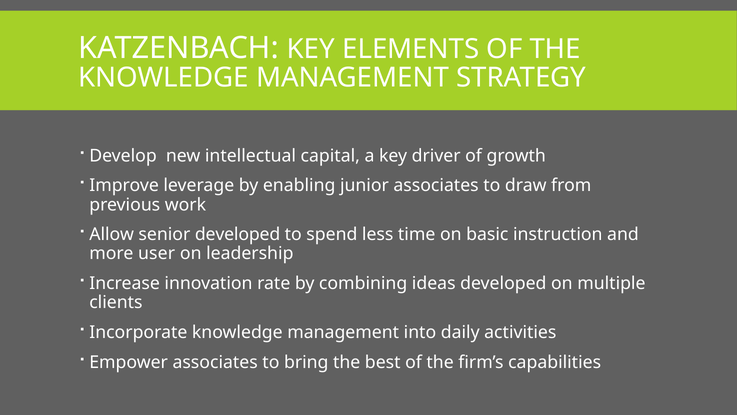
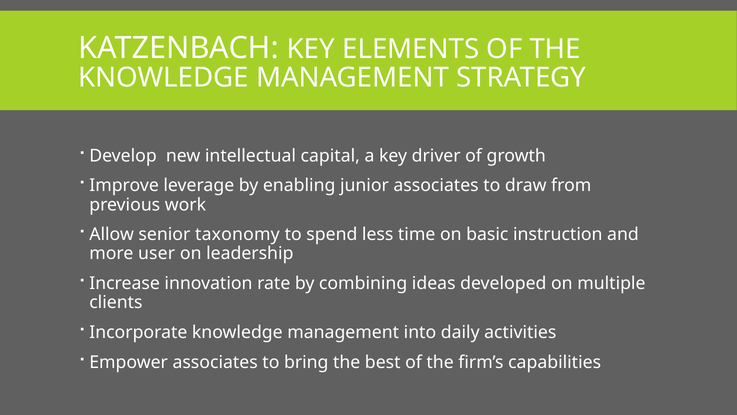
senior developed: developed -> taxonomy
